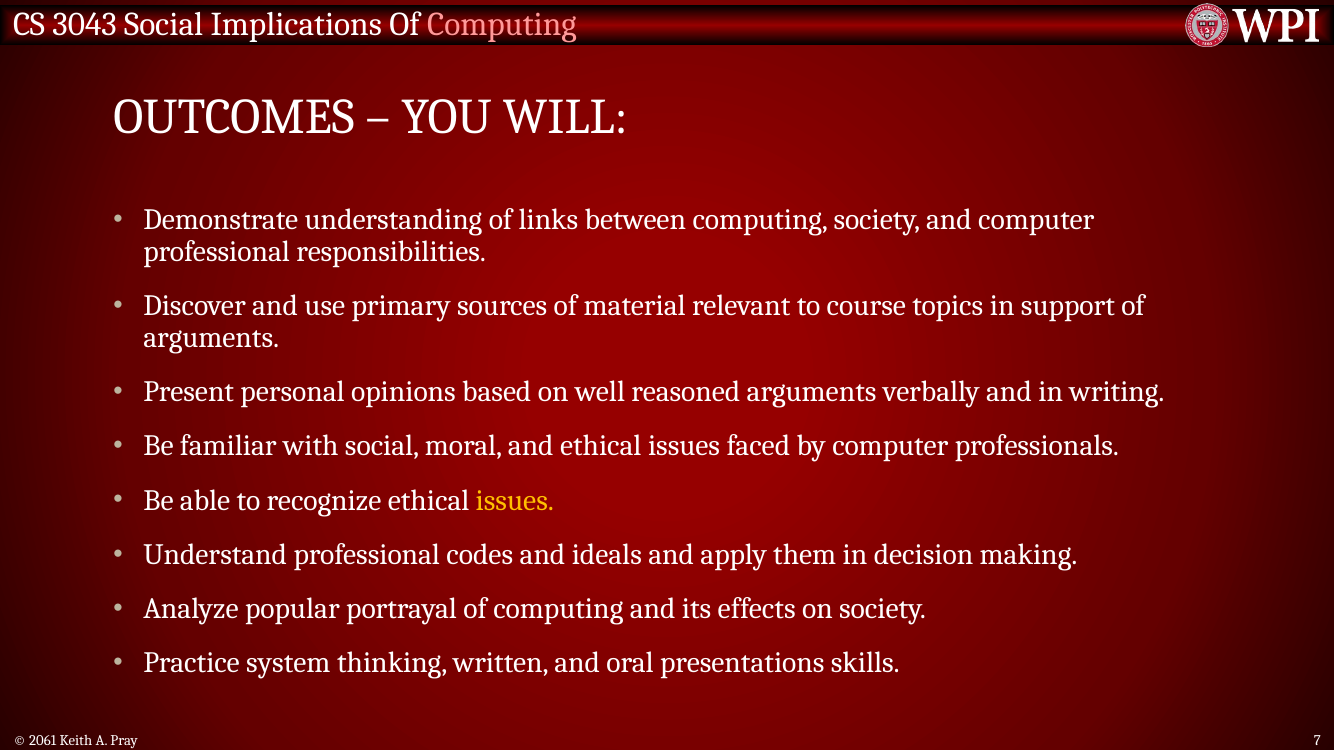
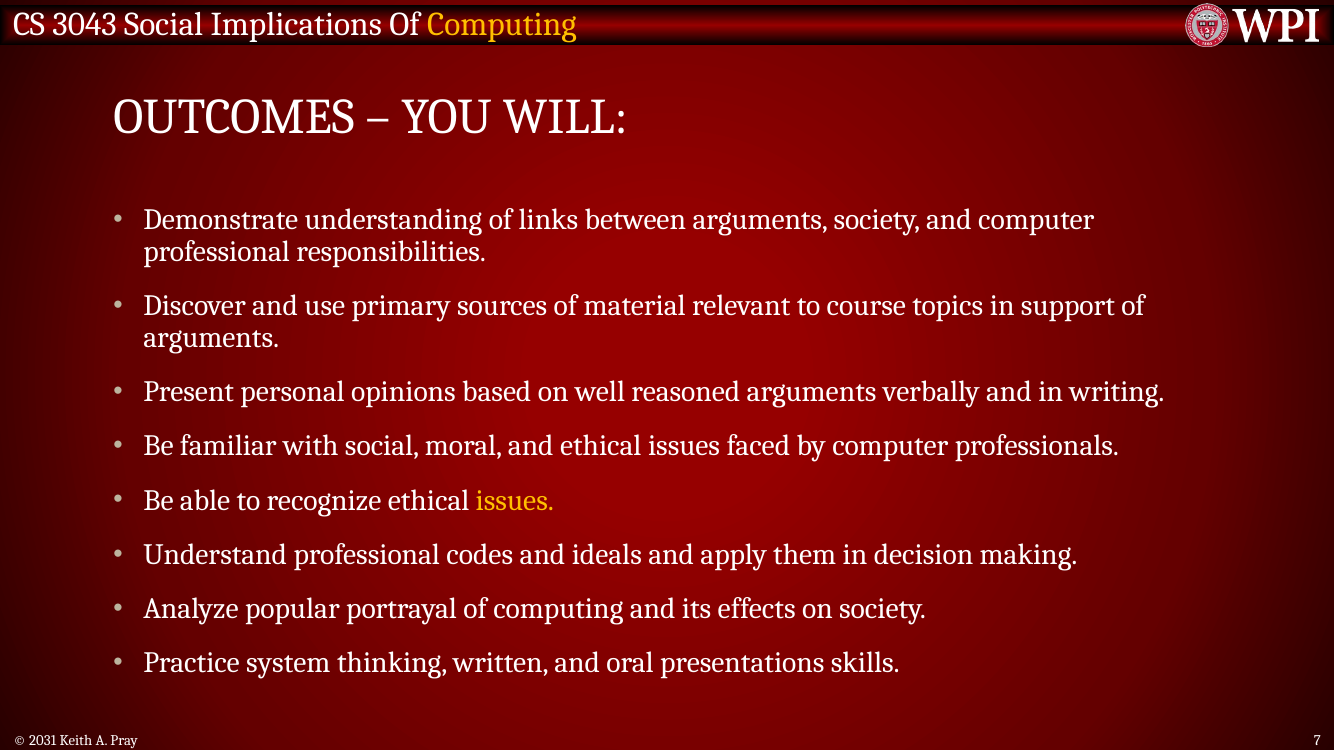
Computing at (502, 24) colour: pink -> yellow
between computing: computing -> arguments
2061: 2061 -> 2031
